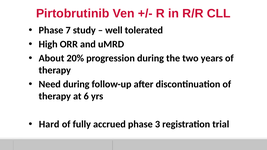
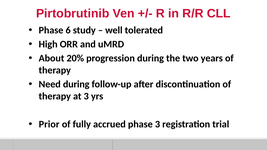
7: 7 -> 6
at 6: 6 -> 3
Hard: Hard -> Prior
